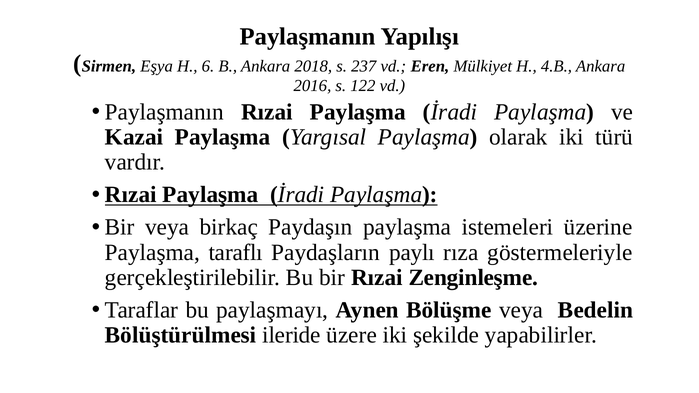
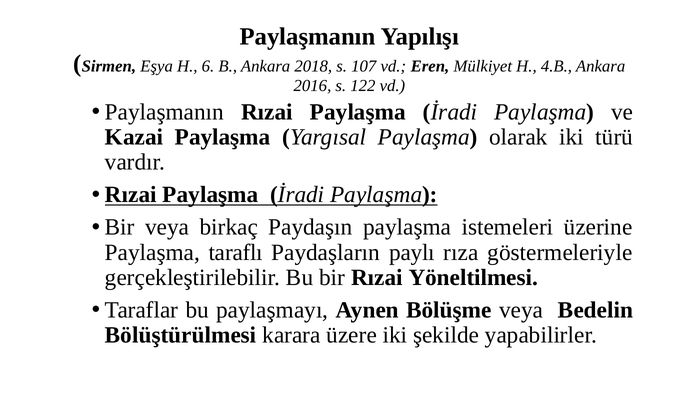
237: 237 -> 107
Zenginleşme: Zenginleşme -> Yöneltilmesi
ileride: ileride -> karara
